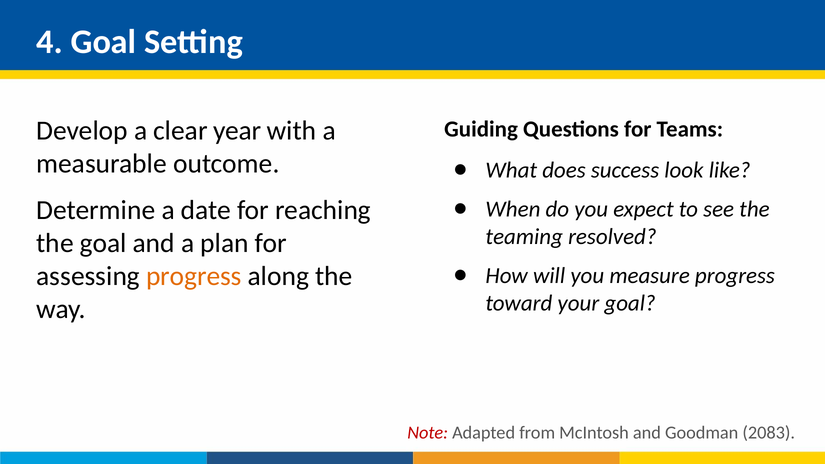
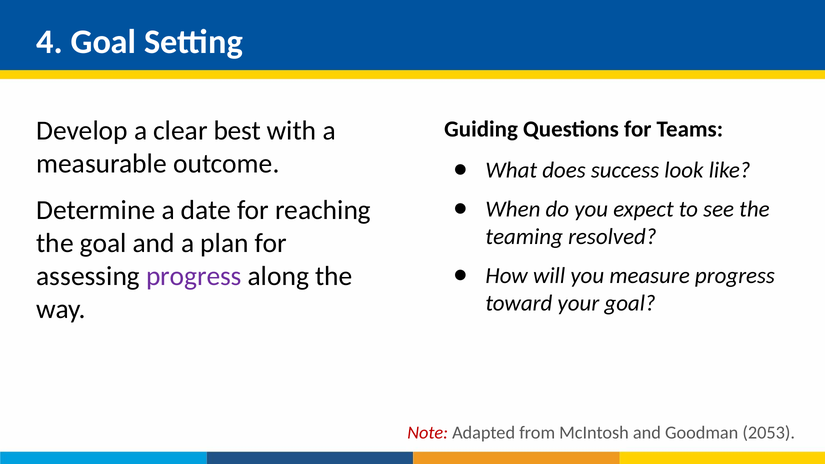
year: year -> best
progress at (194, 276) colour: orange -> purple
2083: 2083 -> 2053
